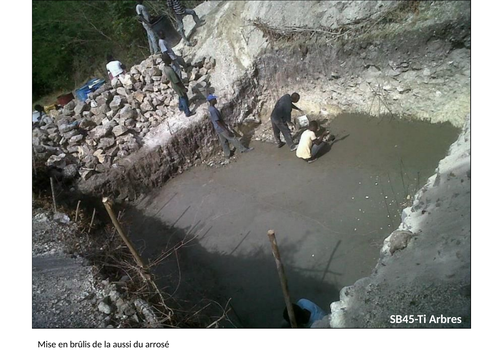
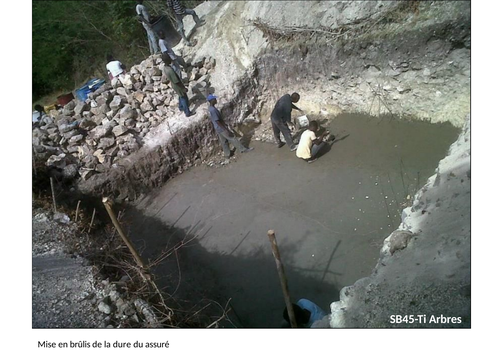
aussi: aussi -> dure
arrosé: arrosé -> assuré
